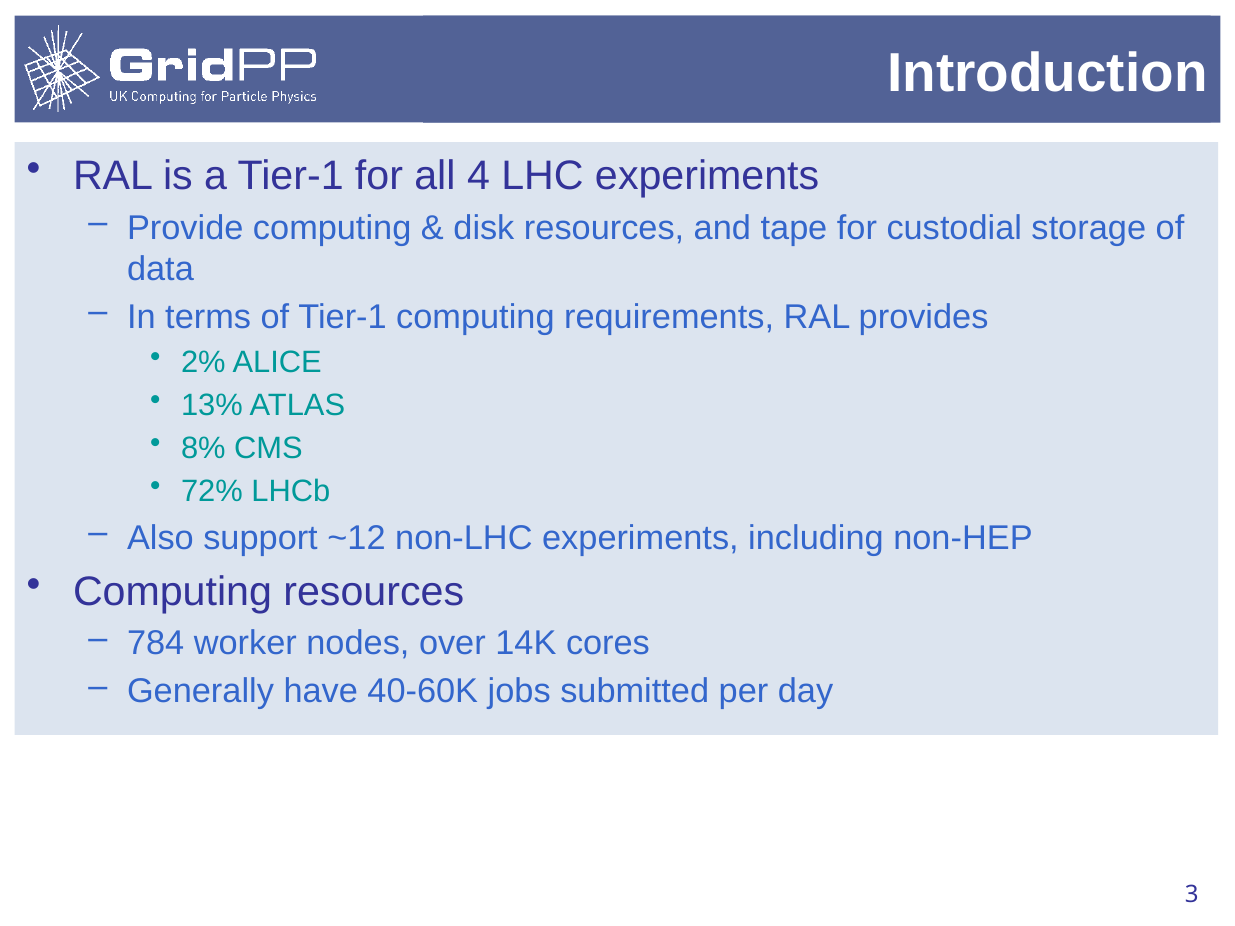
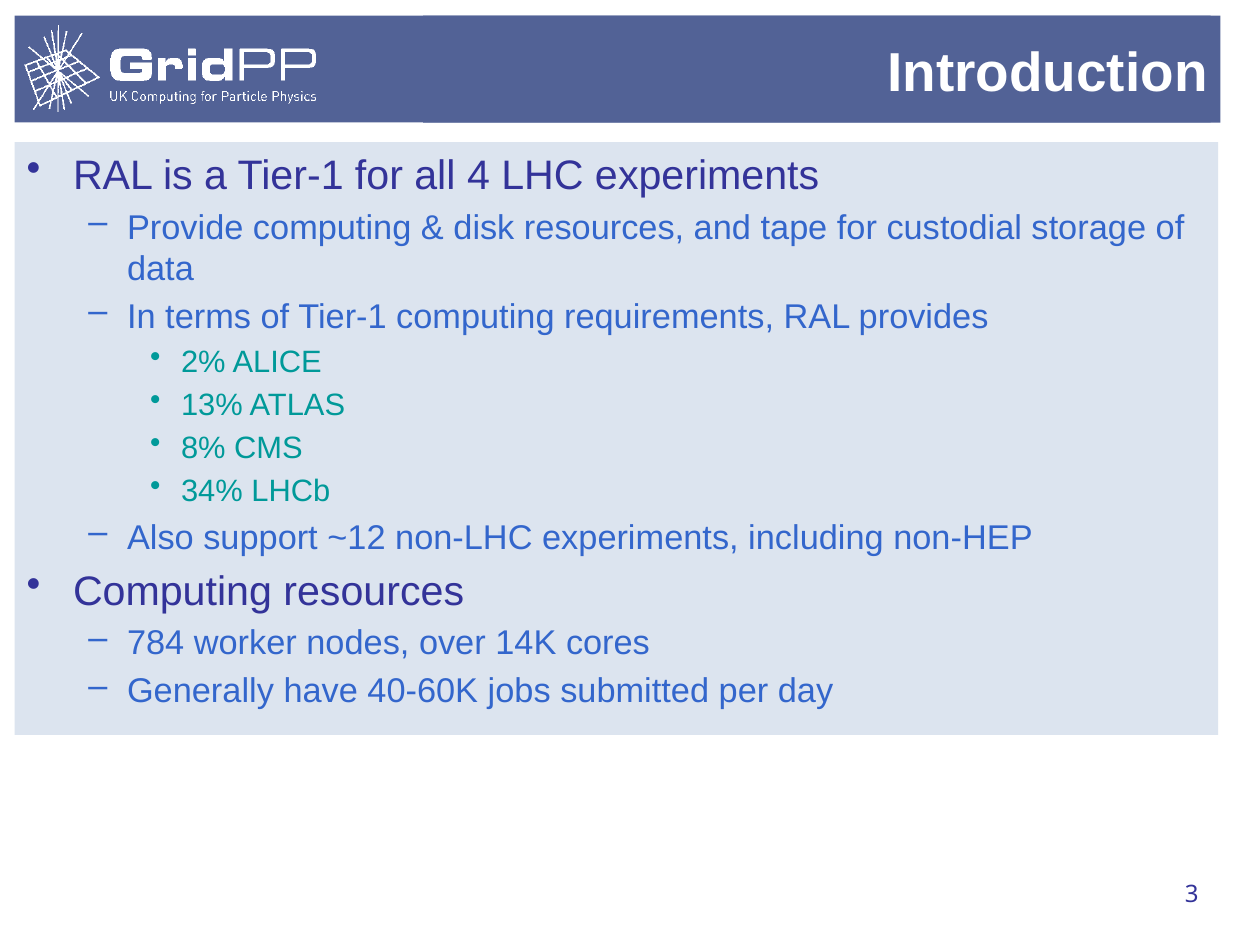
72%: 72% -> 34%
